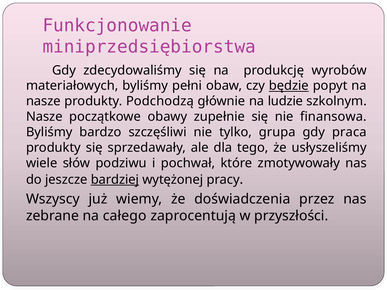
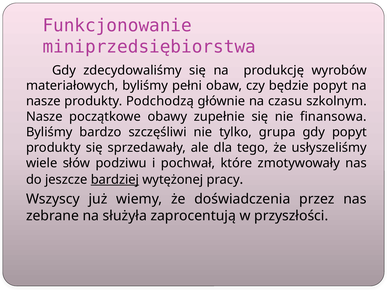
będzie underline: present -> none
ludzie: ludzie -> czasu
gdy praca: praca -> popyt
całego: całego -> służyła
